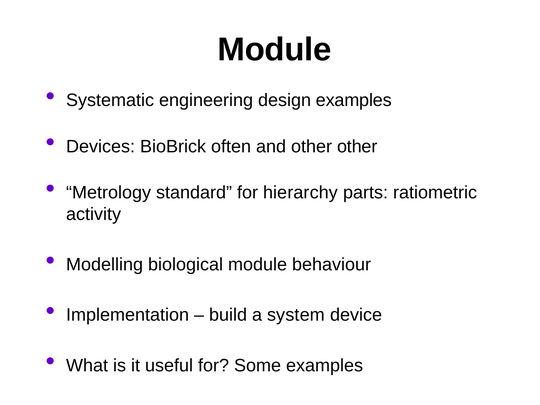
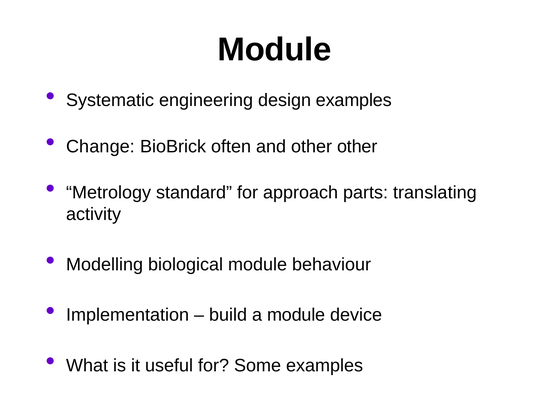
Devices: Devices -> Change
hierarchy: hierarchy -> approach
ratiometric: ratiometric -> translating
a system: system -> module
